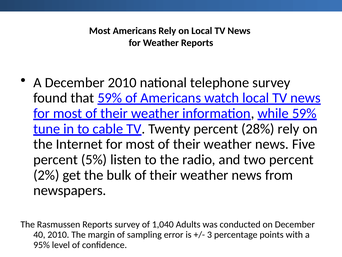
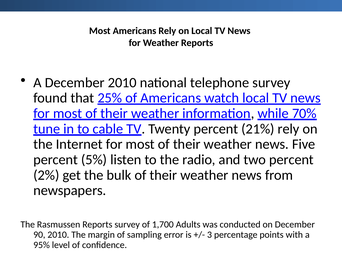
that 59%: 59% -> 25%
while 59%: 59% -> 70%
28%: 28% -> 21%
1,040: 1,040 -> 1,700
40: 40 -> 90
